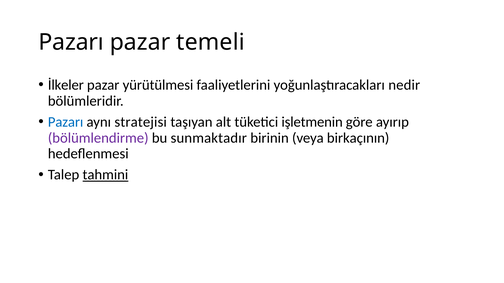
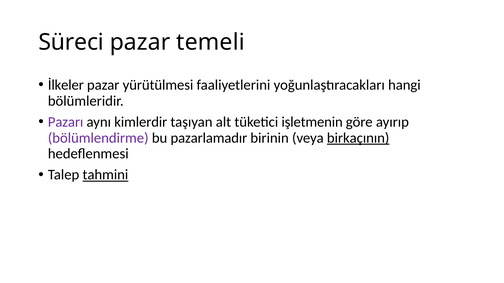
Pazarı at (71, 42): Pazarı -> Süreci
nedir: nedir -> hangi
Pazarı at (66, 122) colour: blue -> purple
stratejisi: stratejisi -> kimlerdir
sunmaktadır: sunmaktadır -> pazarlamadır
birkaçının underline: none -> present
